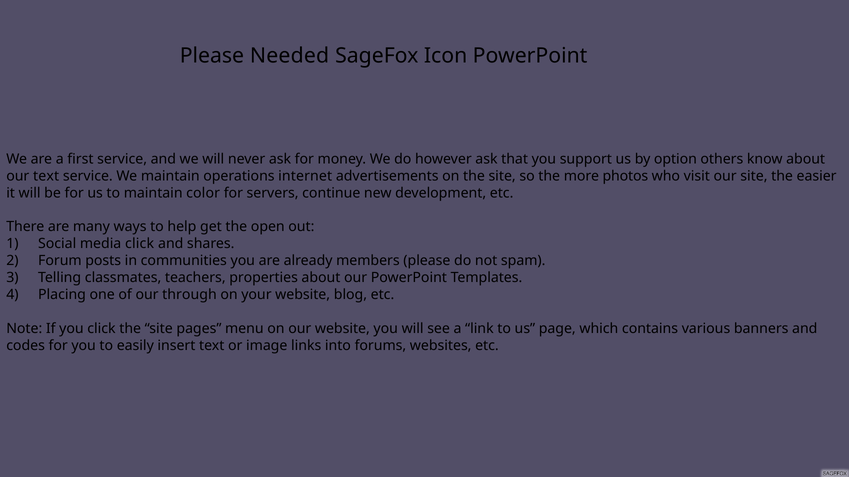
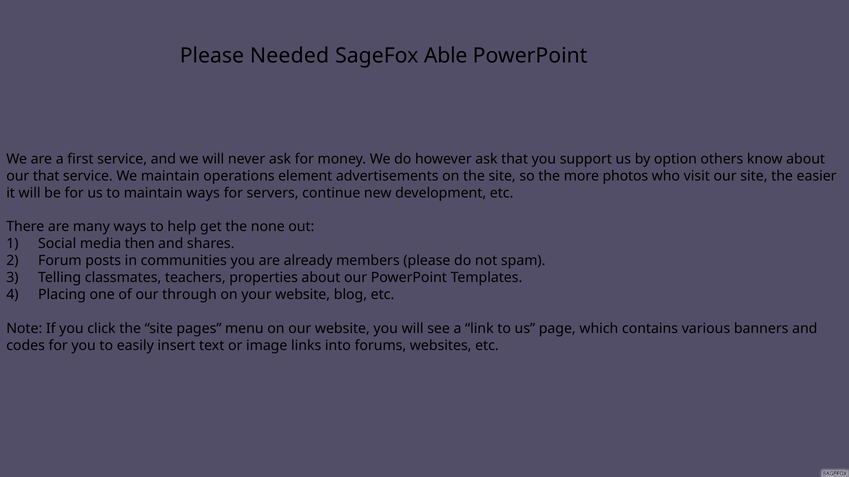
Icon: Icon -> Able
our text: text -> that
internet: internet -> element
maintain color: color -> ways
open: open -> none
media click: click -> then
